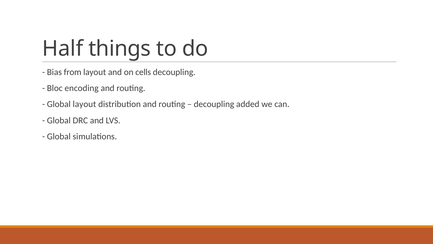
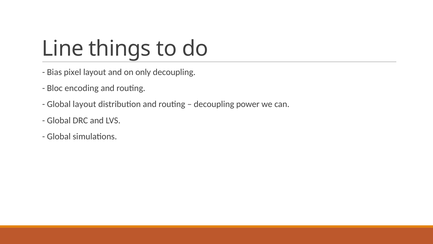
Half: Half -> Line
from: from -> pixel
cells: cells -> only
added: added -> power
